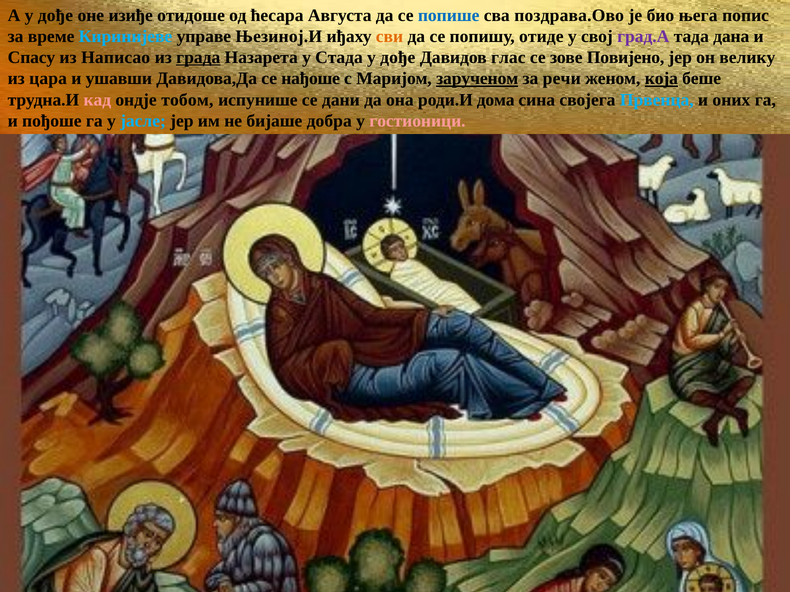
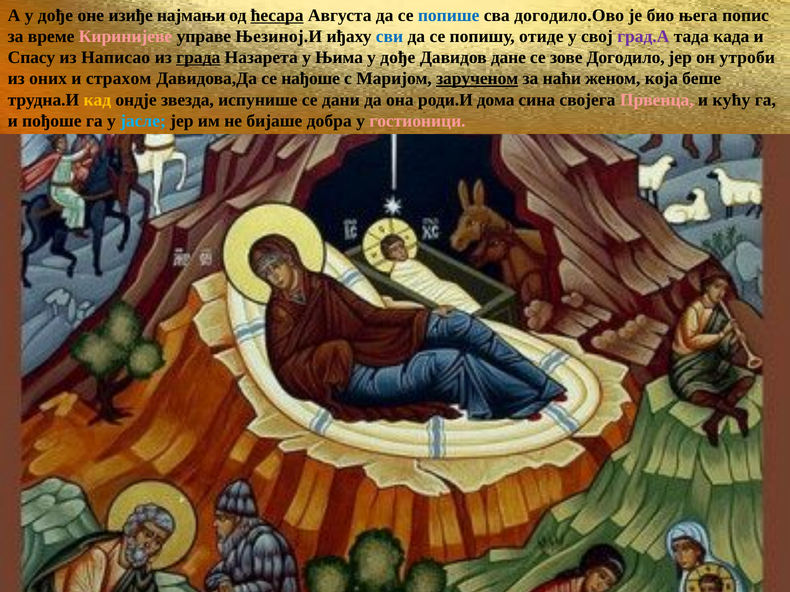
отидоше: отидоше -> најмањи
ћесара underline: none -> present
поздрава.Ово: поздрава.Ово -> догодило.Ово
Киринијеве colour: light blue -> pink
сви colour: orange -> blue
дана: дана -> када
Стада: Стада -> Њима
глас: глас -> дане
Повијено: Повијено -> Догодило
велику: велику -> утроби
цара: цара -> оних
ушавши: ушавши -> страхом
речи: речи -> наћи
која underline: present -> none
кад colour: pink -> yellow
тобом: тобом -> звезда
Првенца colour: light blue -> pink
оних: оних -> кућу
